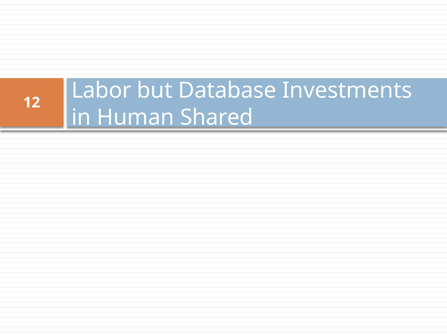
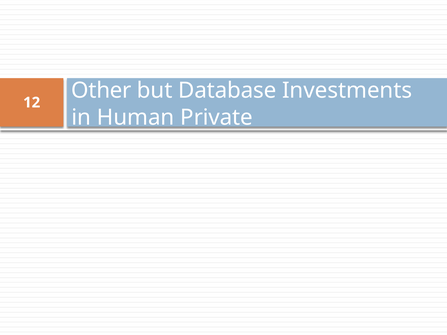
Labor: Labor -> Other
Shared: Shared -> Private
